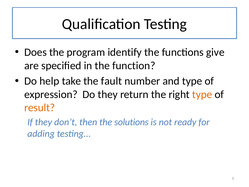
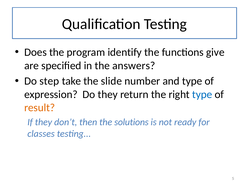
function: function -> answers
help: help -> step
fault: fault -> slide
type at (202, 94) colour: orange -> blue
adding: adding -> classes
